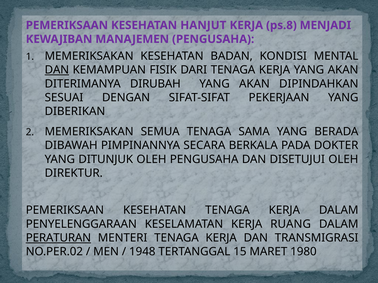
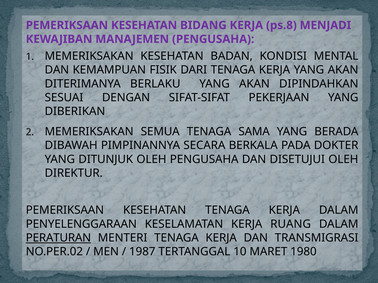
HANJUT: HANJUT -> BIDANG
DAN at (57, 70) underline: present -> none
DIRUBAH: DIRUBAH -> BERLAKU
1948: 1948 -> 1987
15: 15 -> 10
